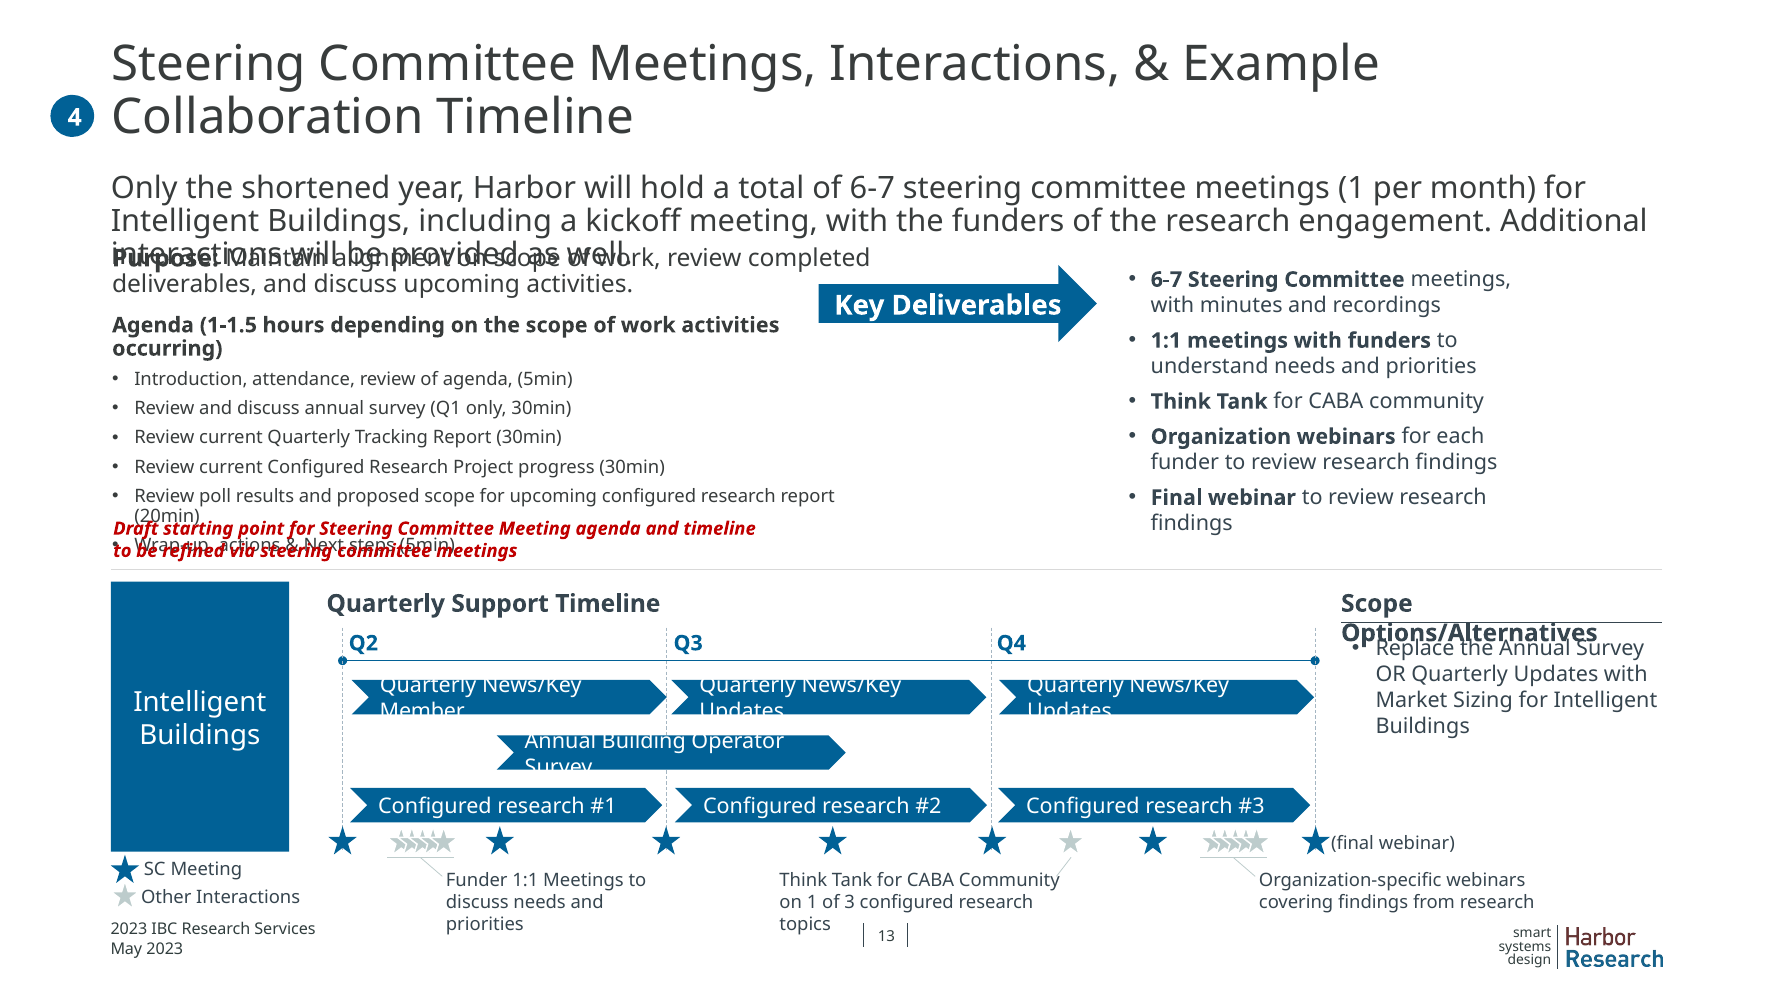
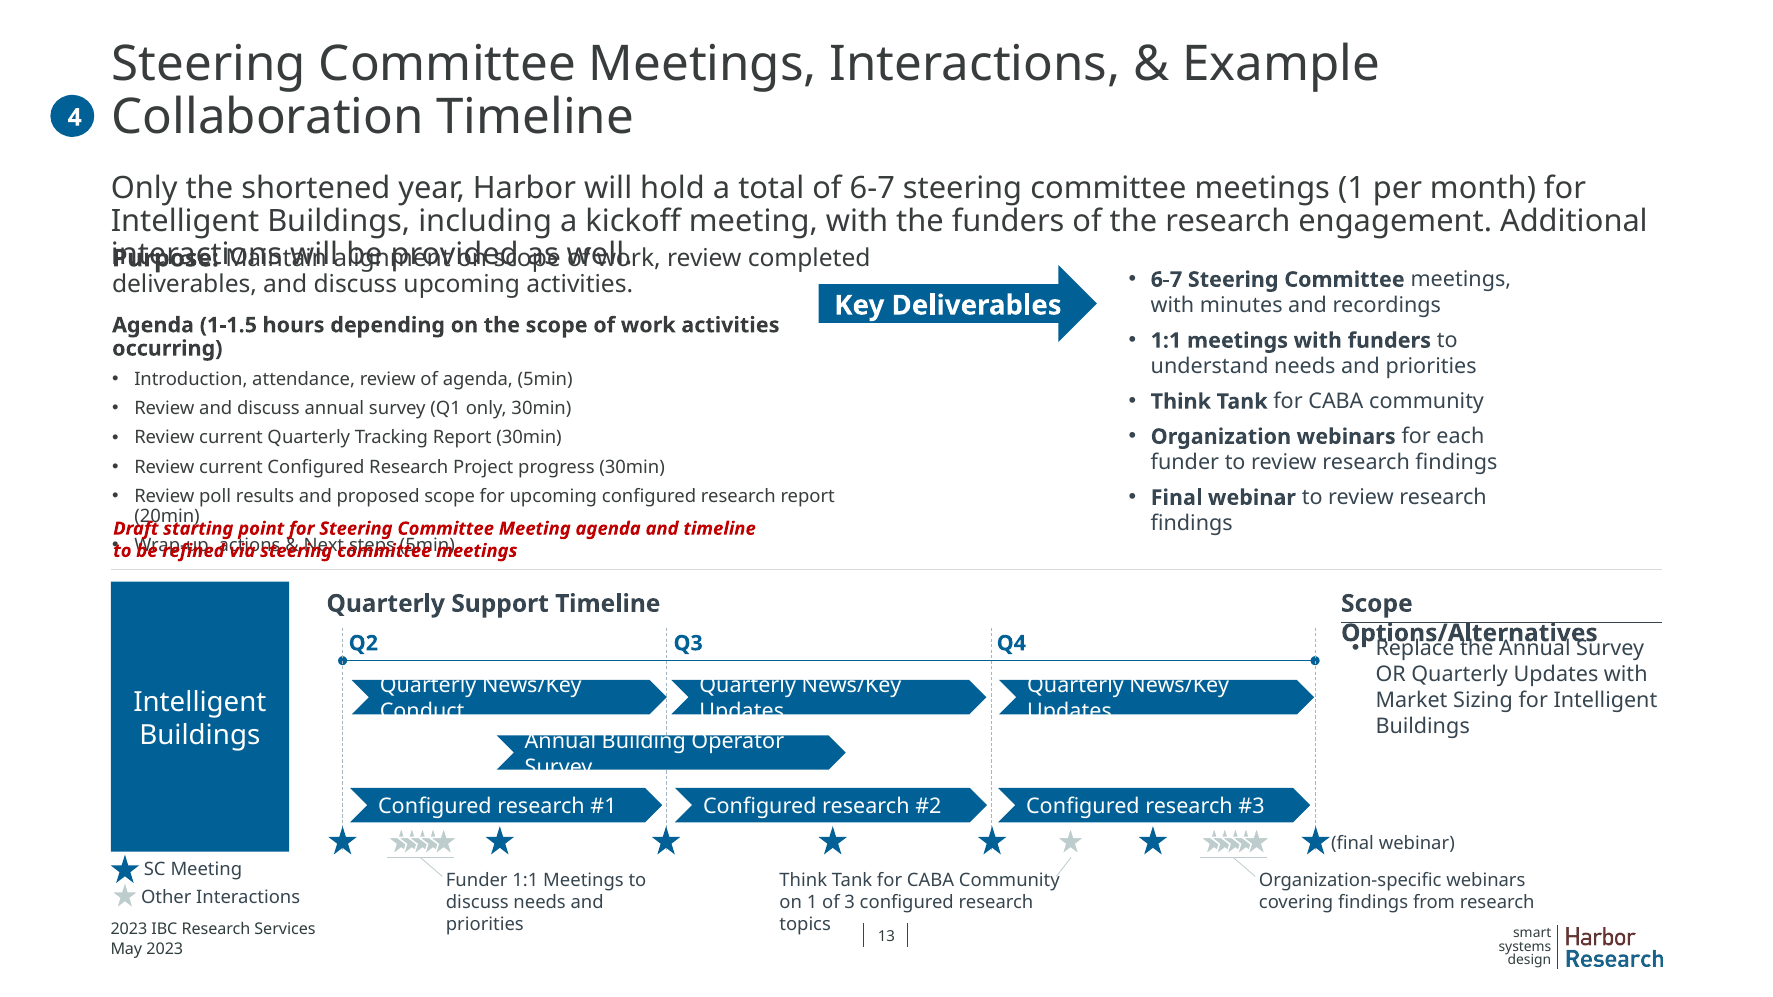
Member: Member -> Conduct
